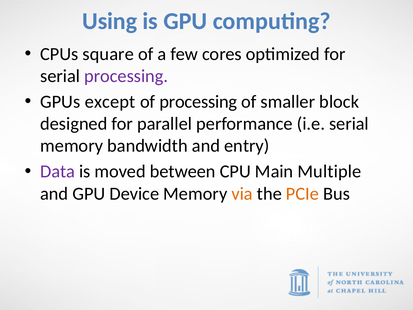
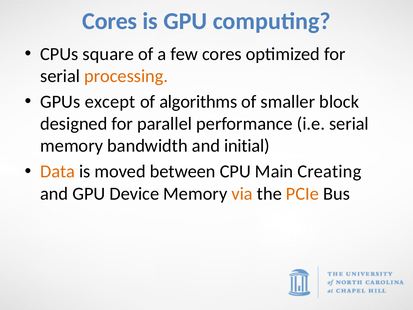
Using at (110, 21): Using -> Cores
processing at (126, 76) colour: purple -> orange
of processing: processing -> algorithms
entry: entry -> initial
Data colour: purple -> orange
Multiple: Multiple -> Creating
